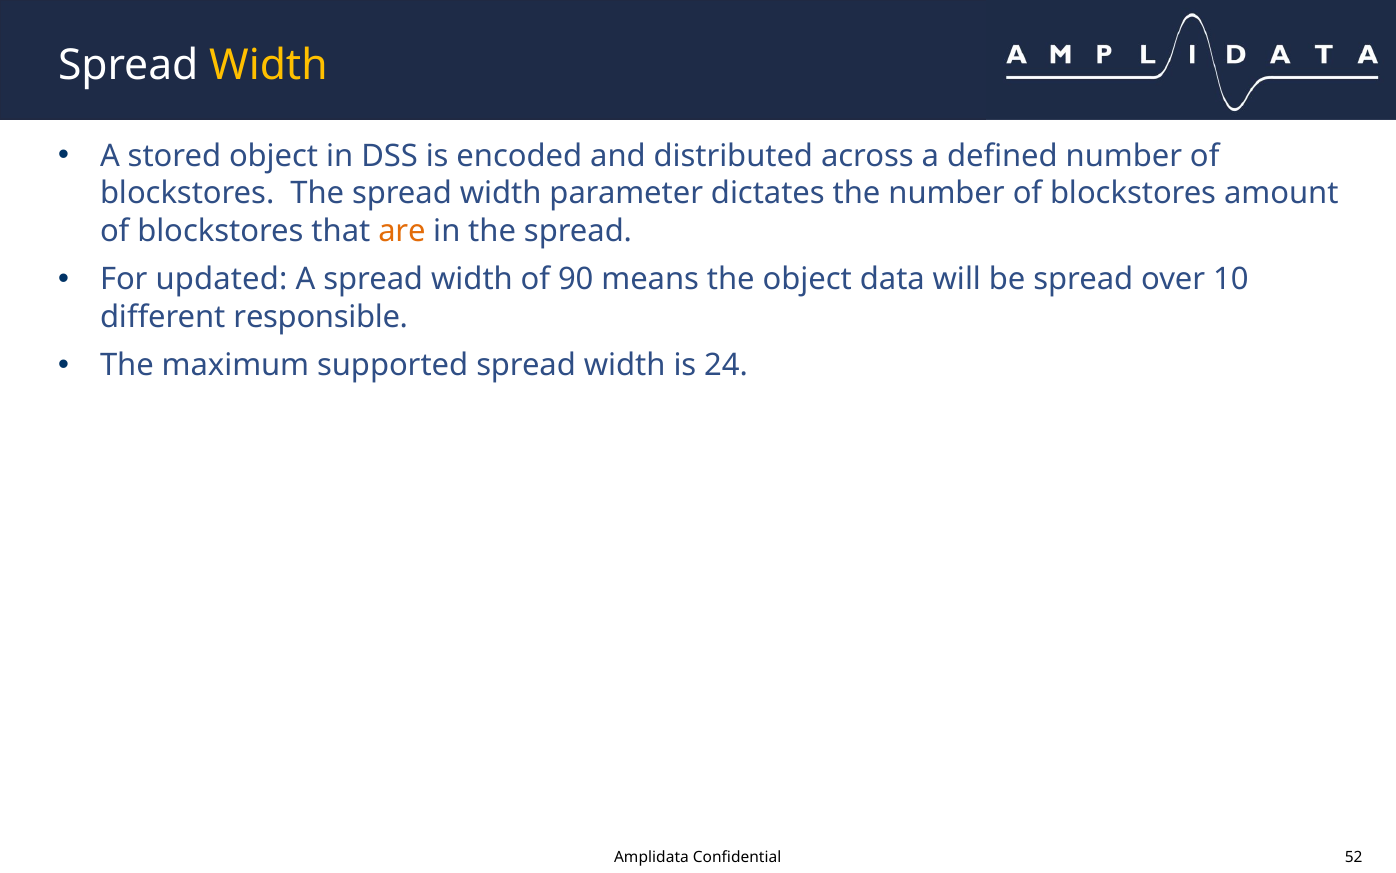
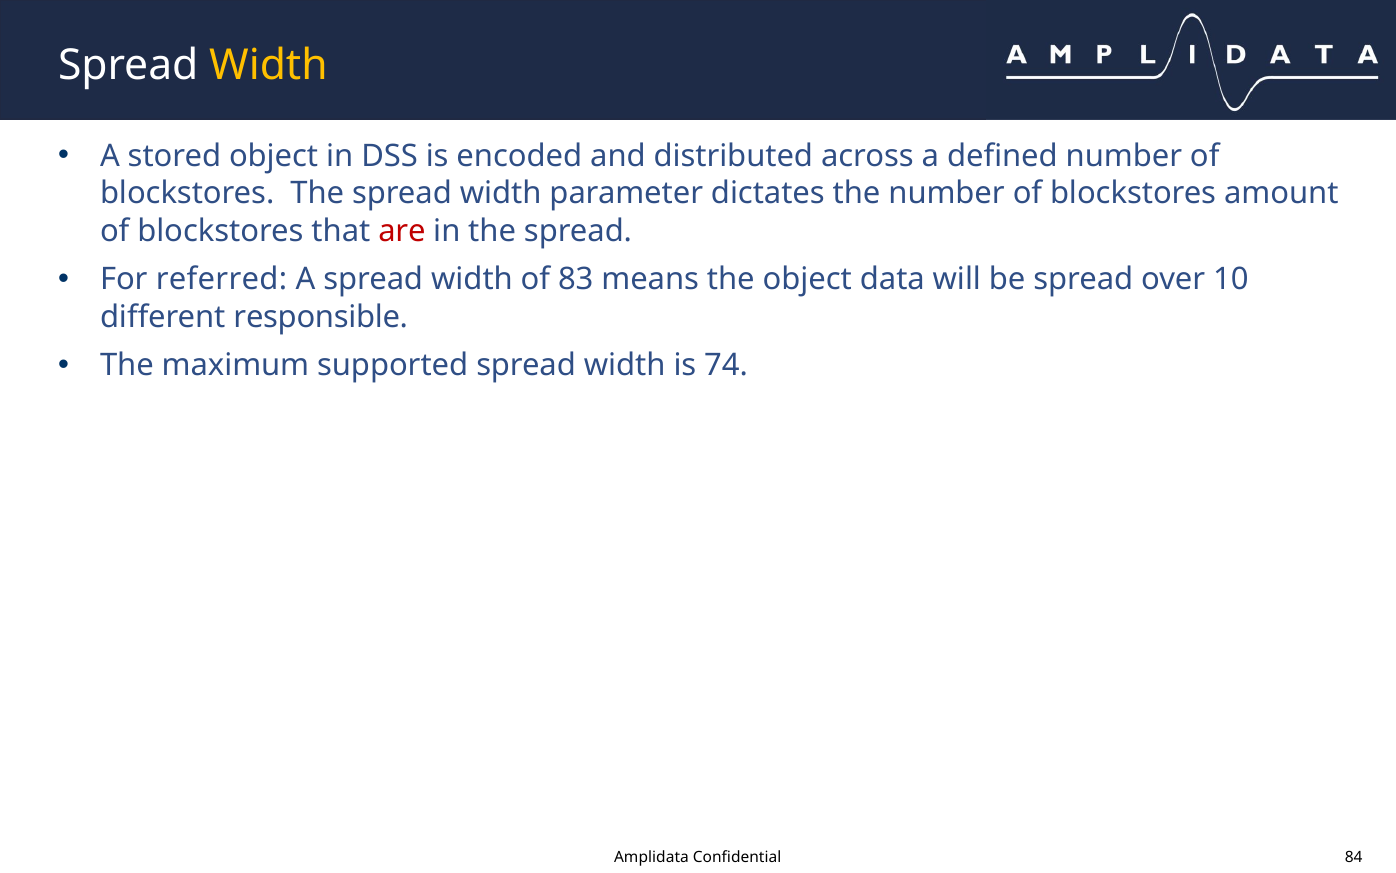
are colour: orange -> red
updated: updated -> referred
90: 90 -> 83
24: 24 -> 74
52: 52 -> 84
